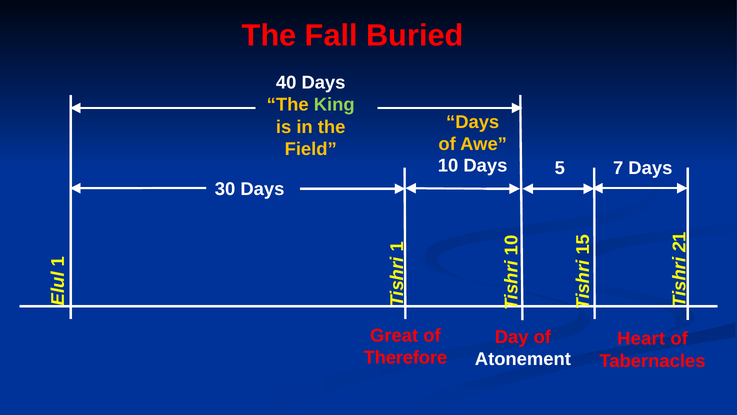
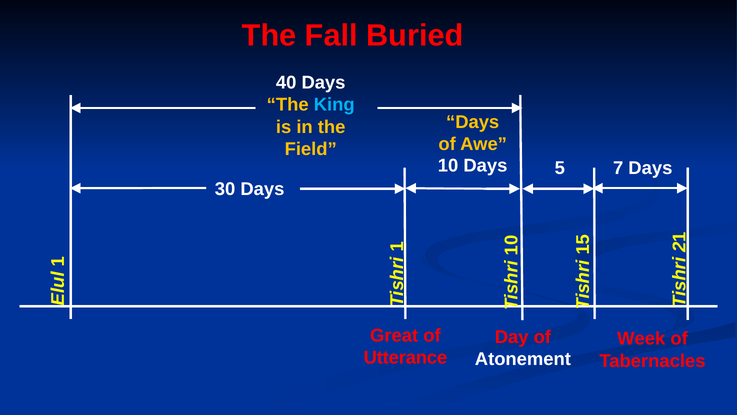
King colour: light green -> light blue
Heart: Heart -> Week
Therefore: Therefore -> Utterance
